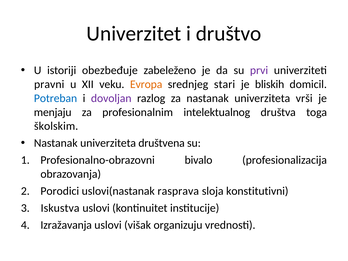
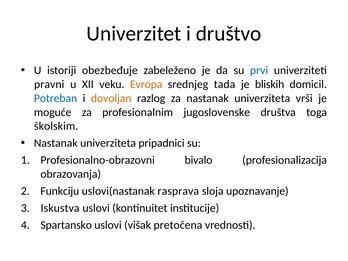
prvi colour: purple -> blue
stari: stari -> tada
dovoljan colour: purple -> orange
menjaju: menjaju -> moguće
intelektualnog: intelektualnog -> jugoslovenske
društvena: društvena -> pripadnici
Porodici: Porodici -> Funkciju
konstitutivni: konstitutivni -> upoznavanje
Izražavanja: Izražavanja -> Spartansko
organizuju: organizuju -> pretočena
